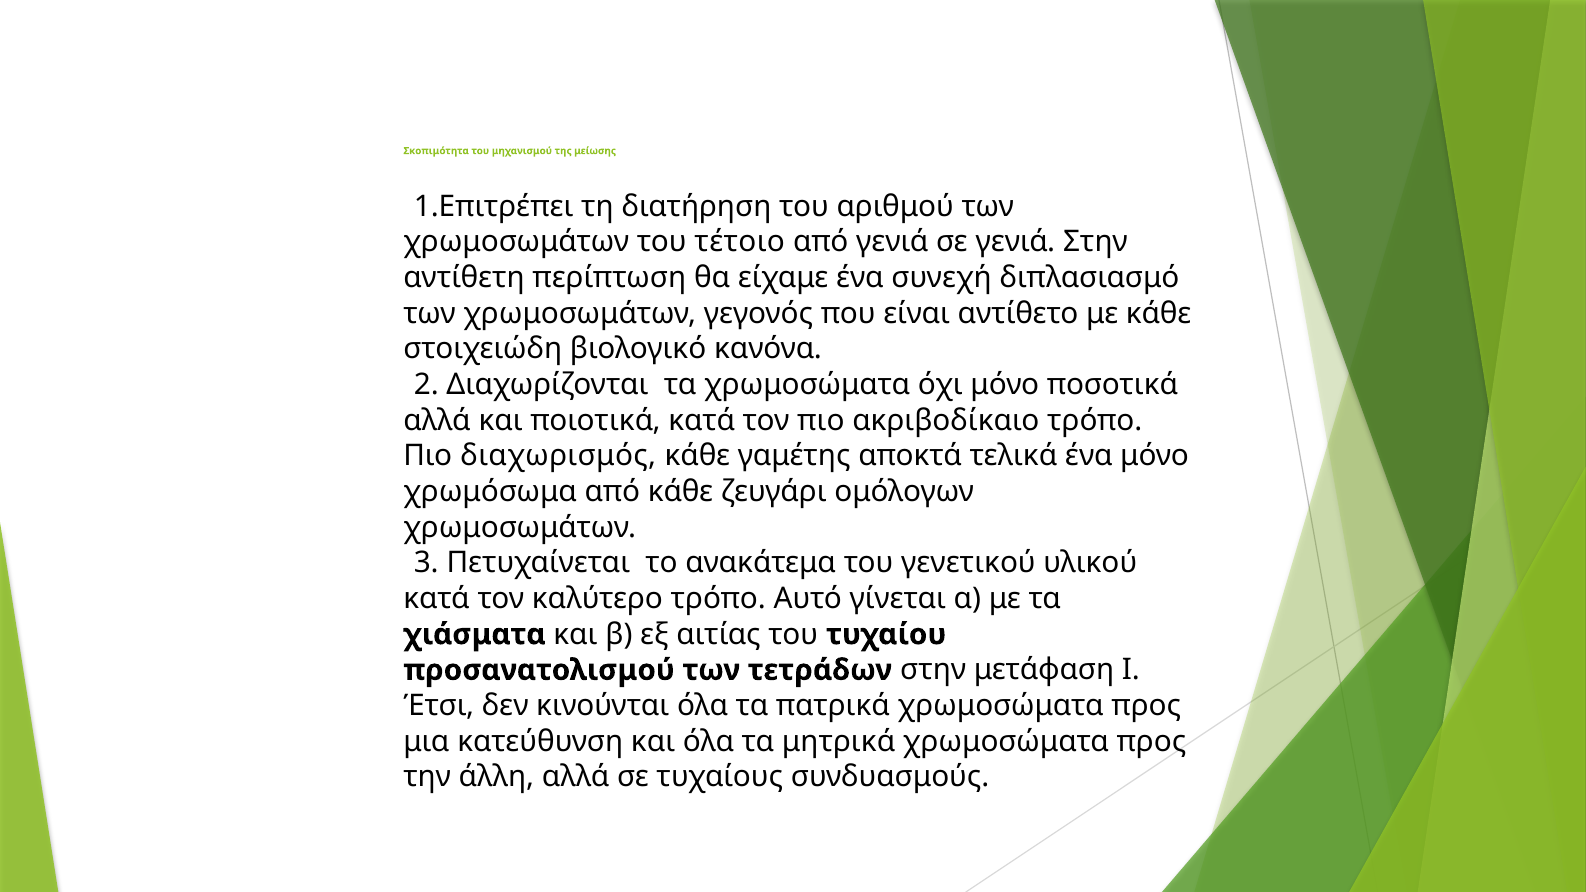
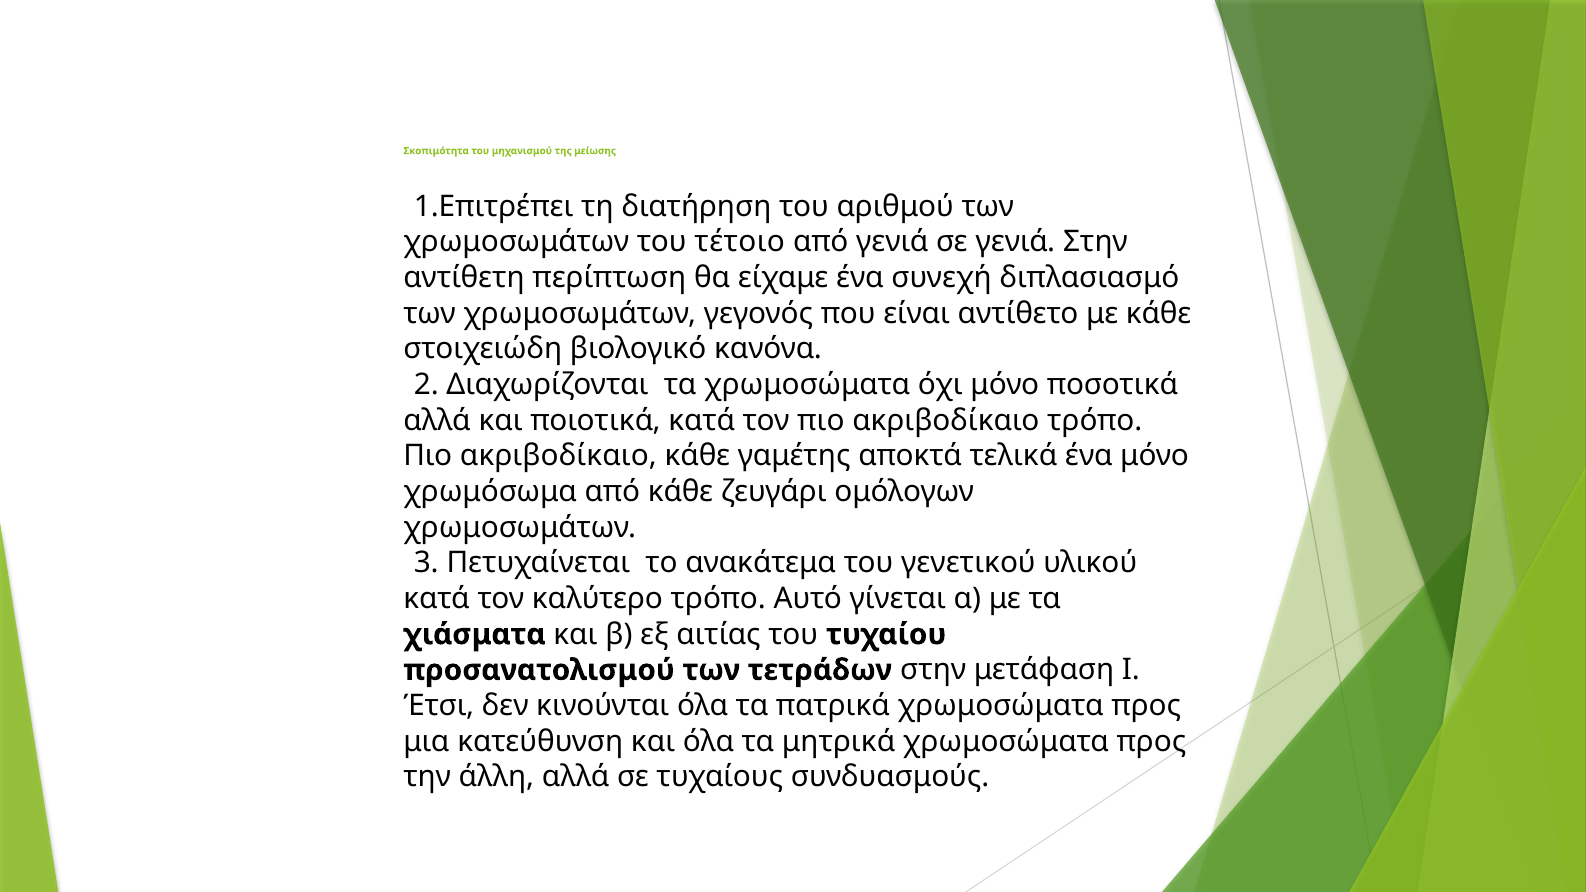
Πιο διαχωρισμός: διαχωρισμός -> ακριβοδίκαιο
